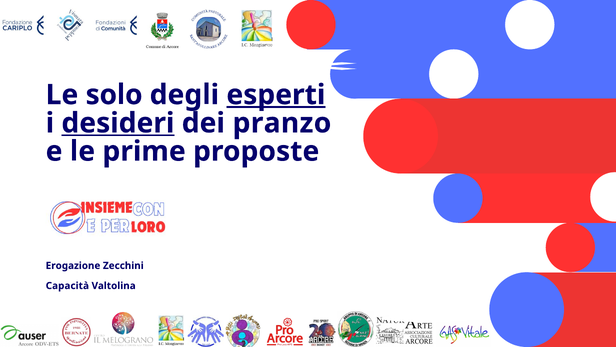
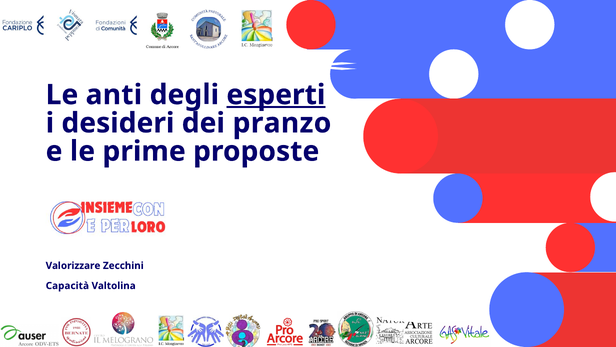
solo: solo -> anti
desideri underline: present -> none
Erogazione: Erogazione -> Valorizzare
